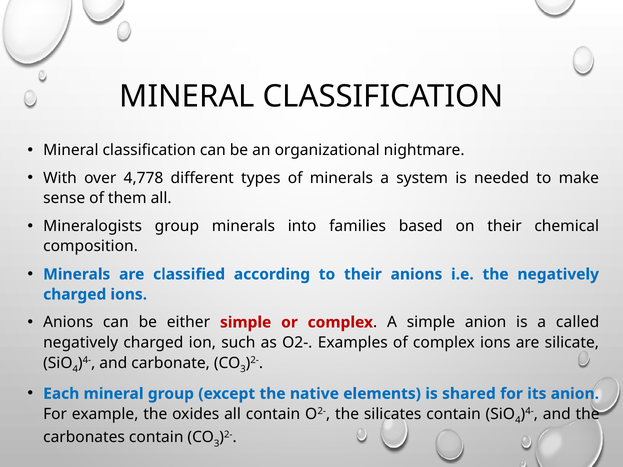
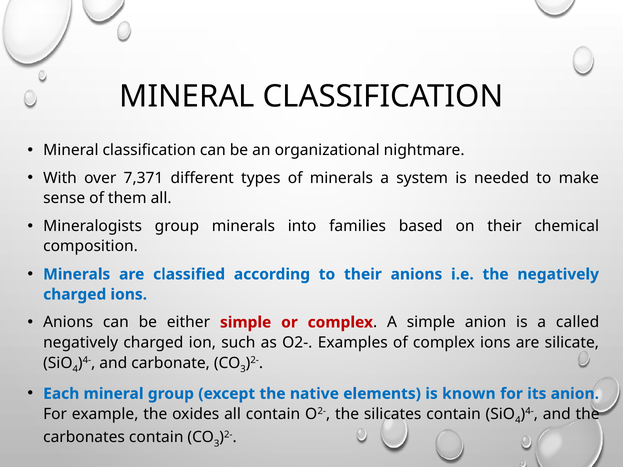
4,778: 4,778 -> 7,371
shared: shared -> known
